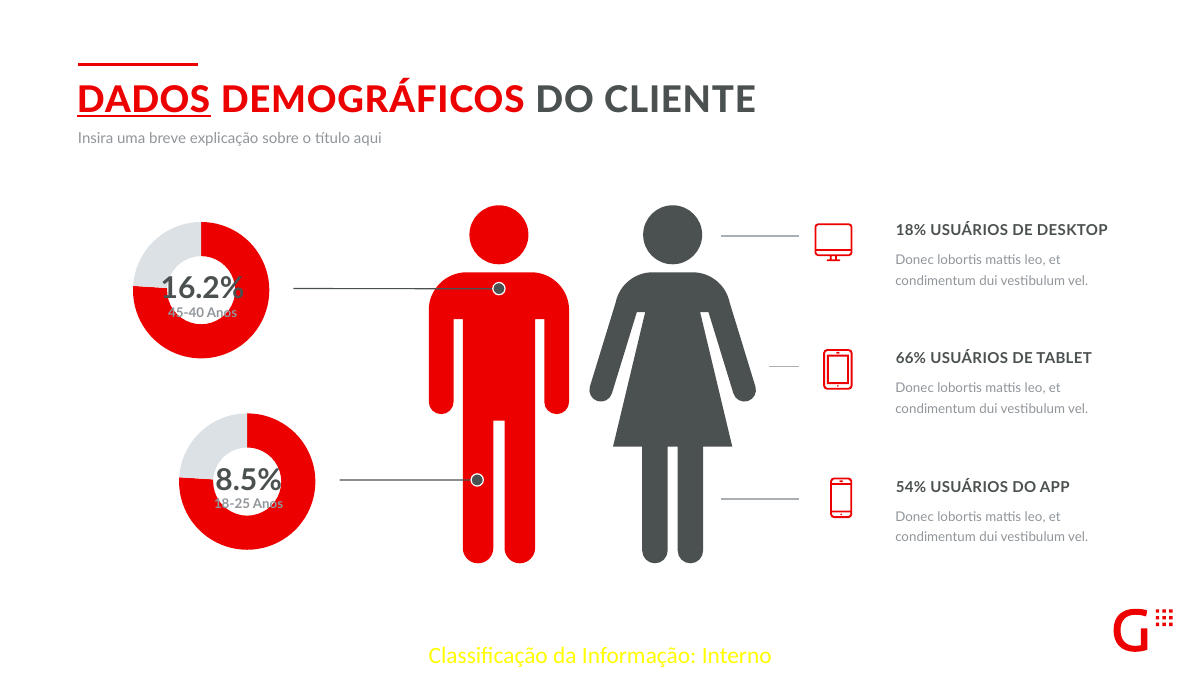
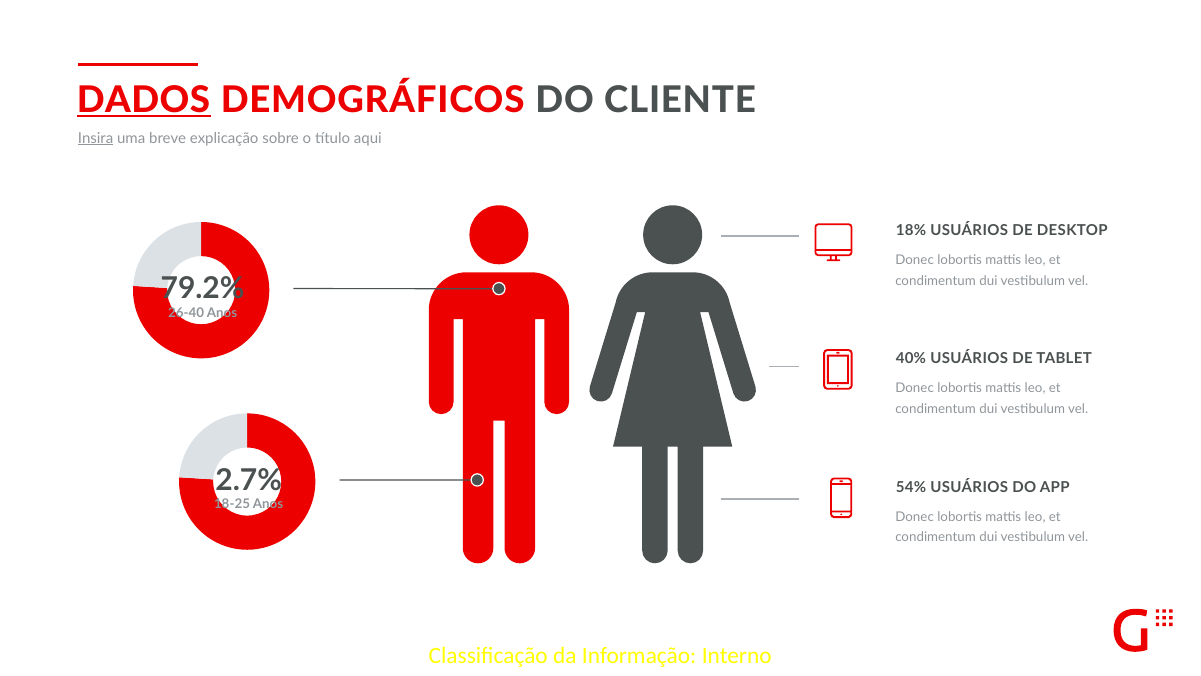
Insira underline: none -> present
16.2%: 16.2% -> 79.2%
45-40: 45-40 -> 26-40
66%: 66% -> 40%
8.5%: 8.5% -> 2.7%
